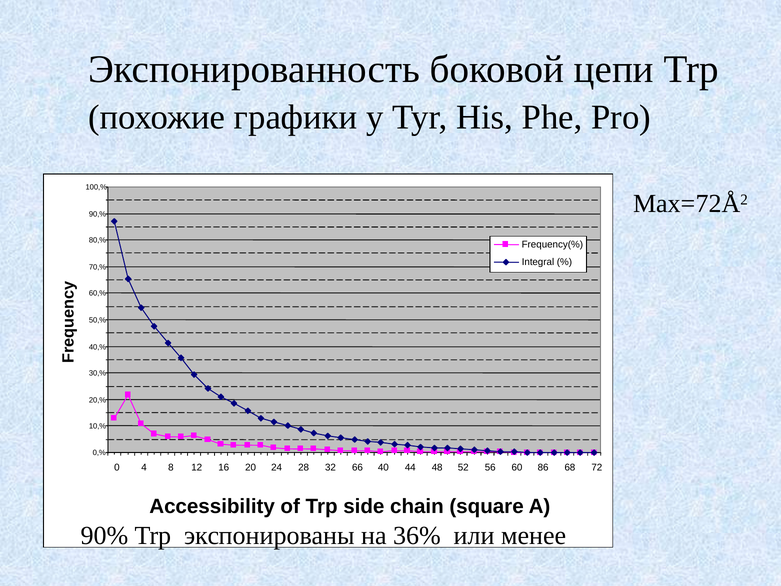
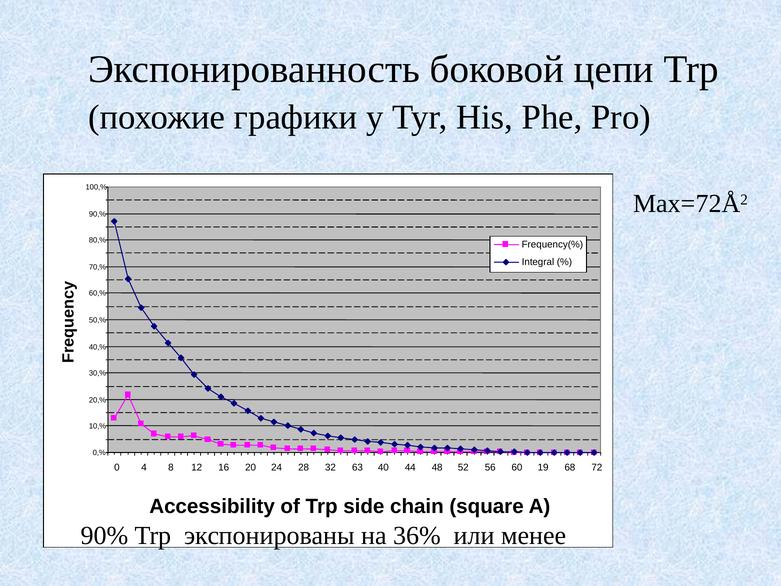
66: 66 -> 63
86: 86 -> 19
